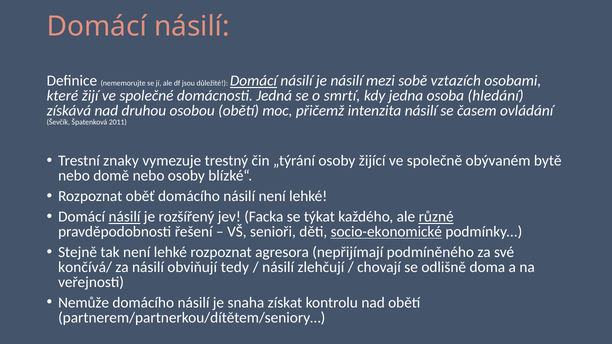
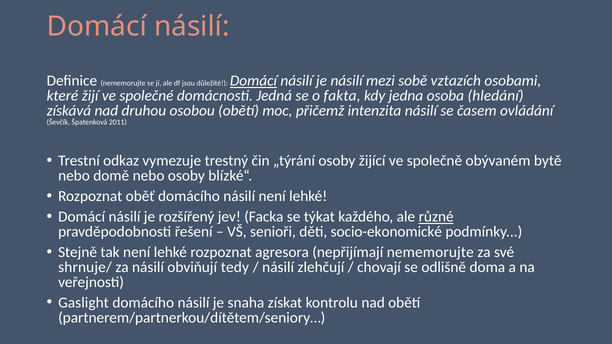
smrtí: smrtí -> fakta
znaky: znaky -> odkaz
násilí at (124, 217) underline: present -> none
socio-ekonomické underline: present -> none
nepřijímají podmíněného: podmíněného -> nememorujte
končívá/: končívá/ -> shrnuje/
Nemůže: Nemůže -> Gaslight
